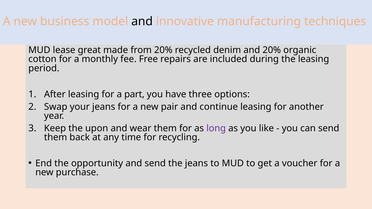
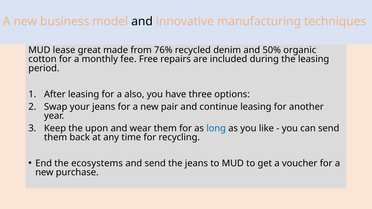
from 20%: 20% -> 76%
and 20%: 20% -> 50%
part: part -> also
long colour: purple -> blue
opportunity: opportunity -> ecosystems
